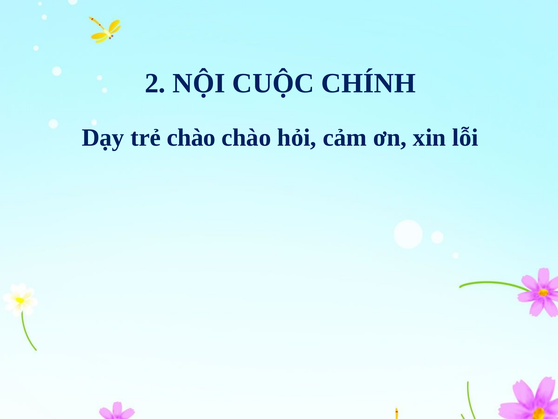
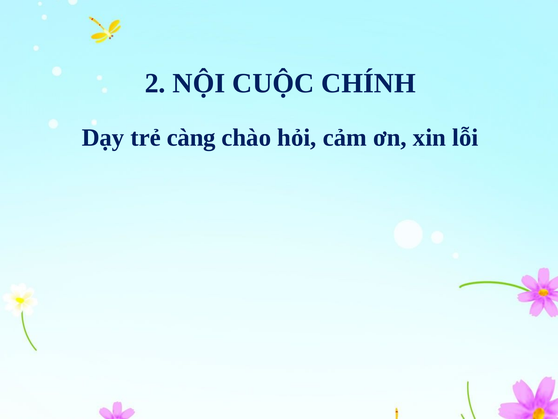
trẻ chào: chào -> càng
